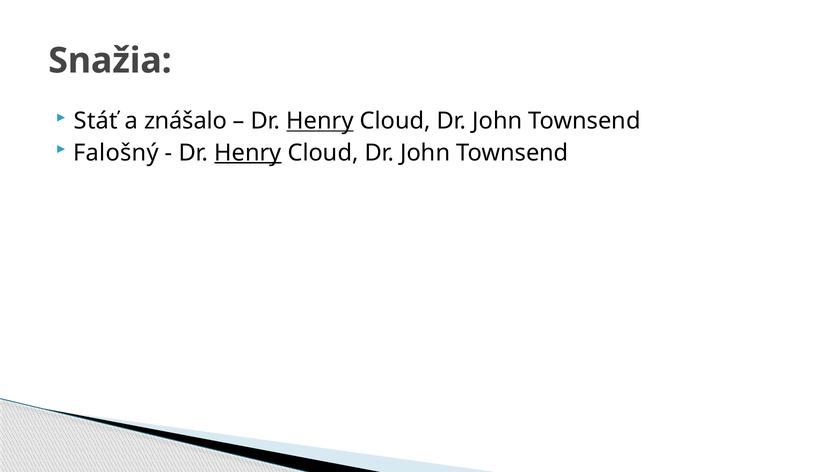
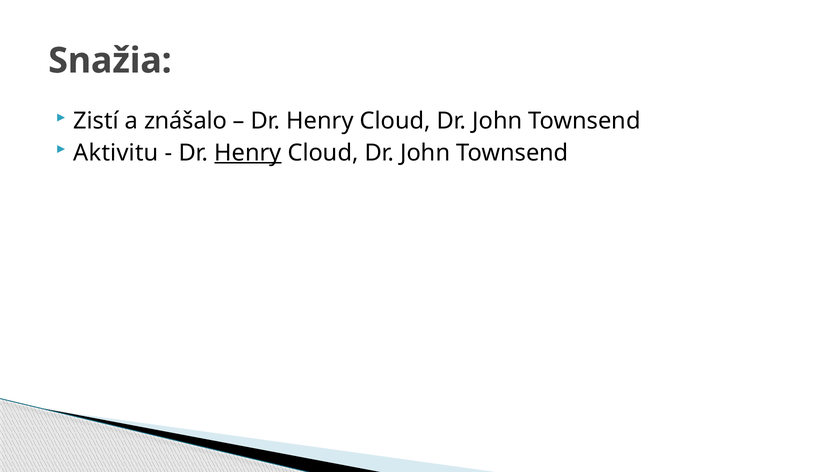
Stáť: Stáť -> Zistí
Henry at (320, 121) underline: present -> none
Falošný: Falošný -> Aktivitu
